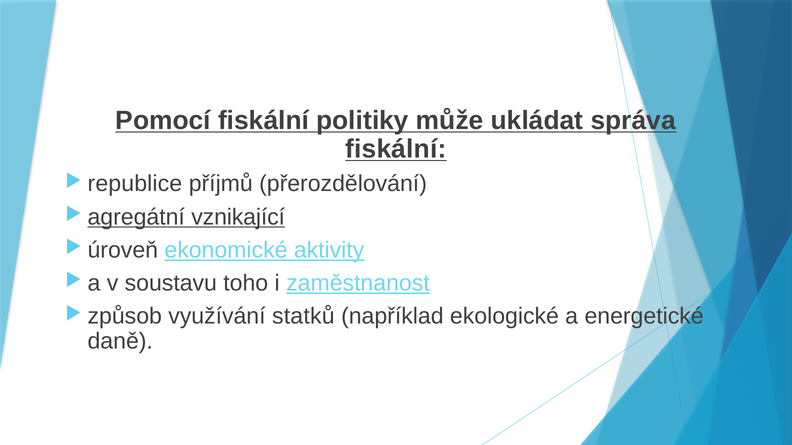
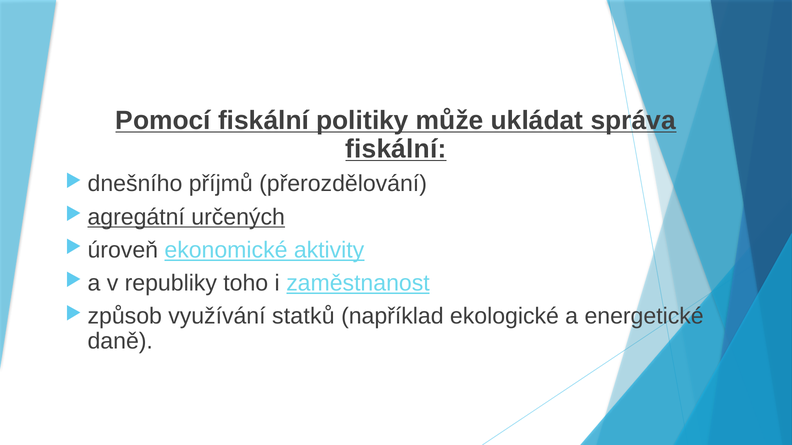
republice: republice -> dnešního
vznikající: vznikající -> určených
soustavu: soustavu -> republiky
